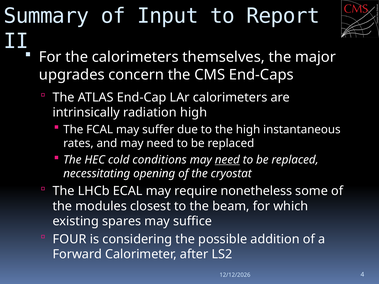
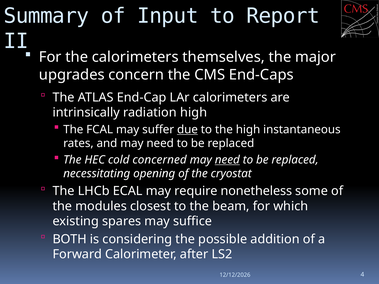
due underline: none -> present
conditions: conditions -> concerned
FOUR: FOUR -> BOTH
